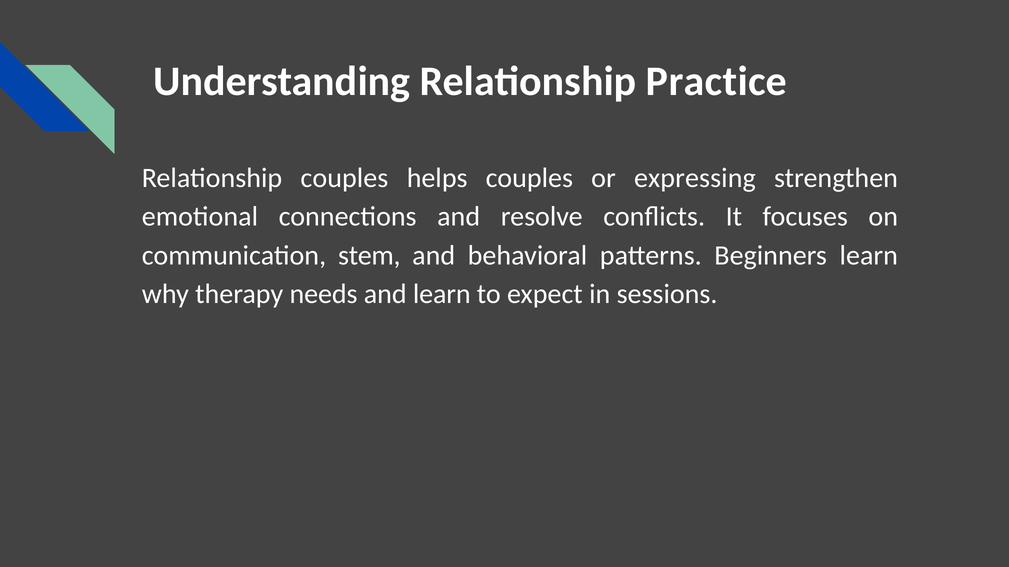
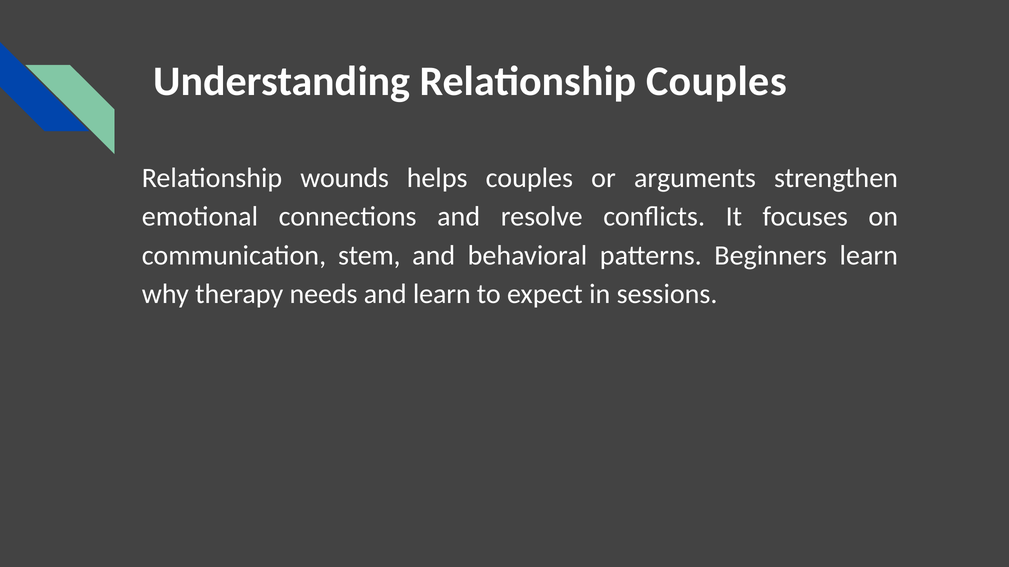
Relationship Practice: Practice -> Couples
Relationship couples: couples -> wounds
expressing: expressing -> arguments
